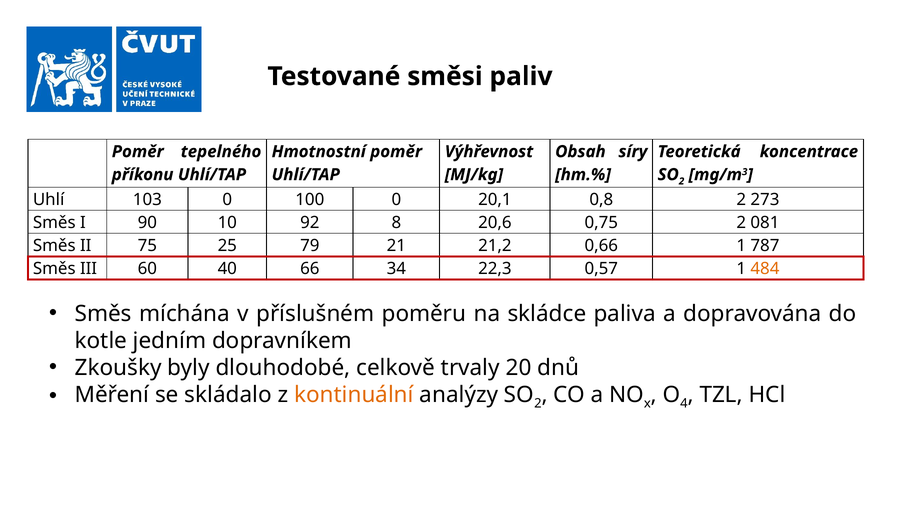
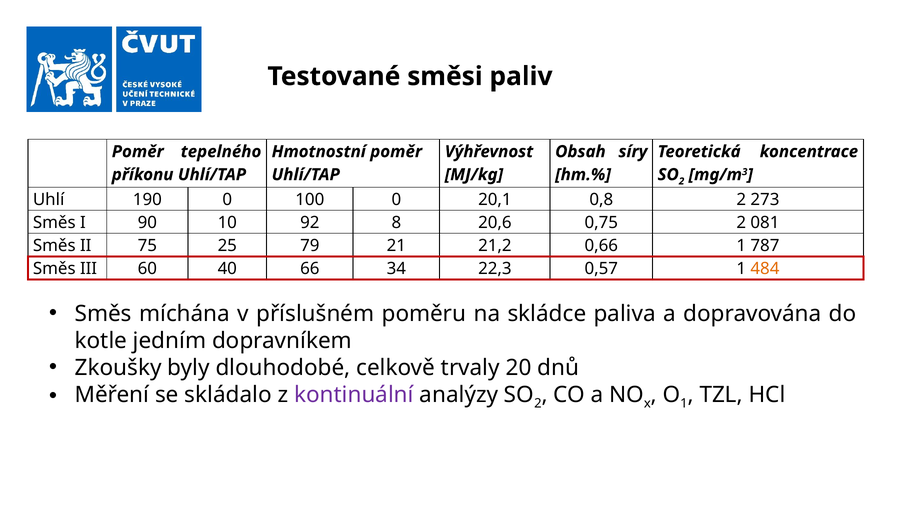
103: 103 -> 190
kontinuální colour: orange -> purple
4 at (684, 404): 4 -> 1
